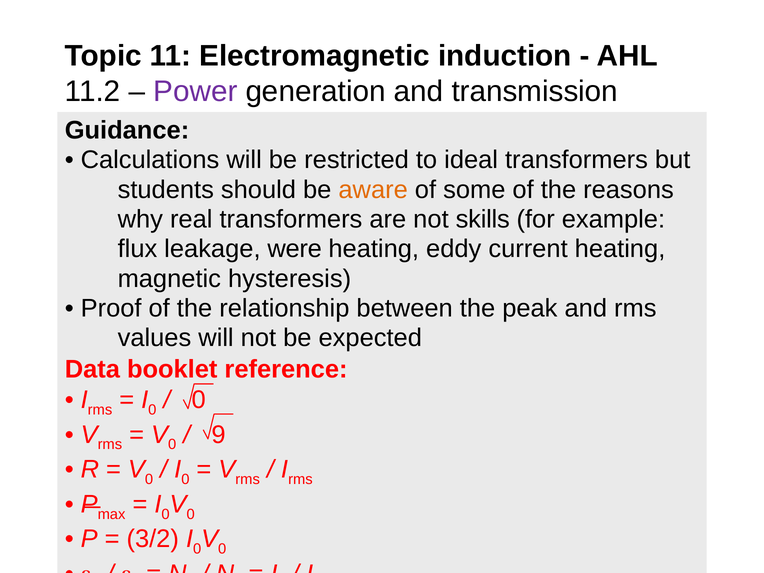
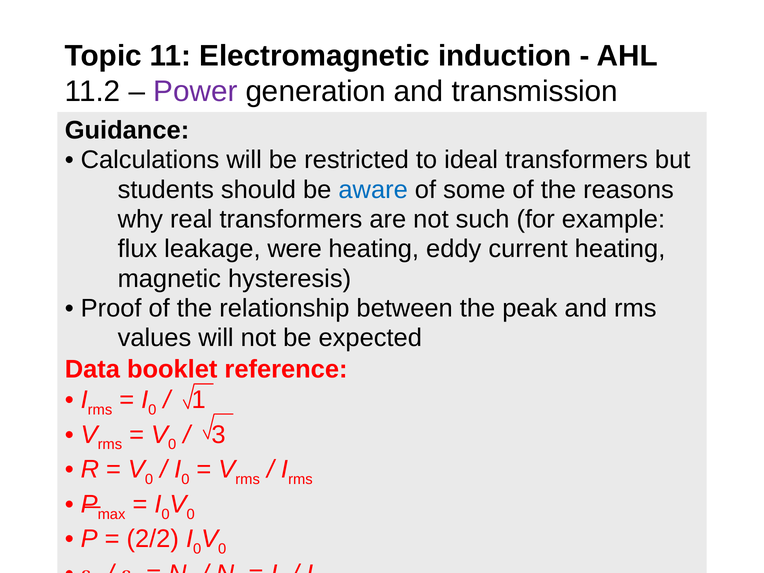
aware colour: orange -> blue
skills: skills -> such
0 at (199, 400): 0 -> 1
9: 9 -> 3
3/2: 3/2 -> 2/2
